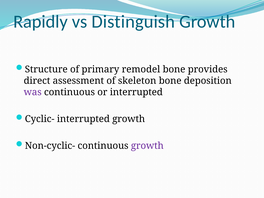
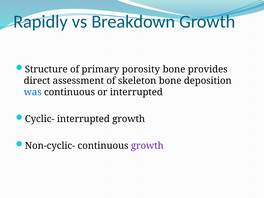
Distinguish: Distinguish -> Breakdown
remodel: remodel -> porosity
was colour: purple -> blue
